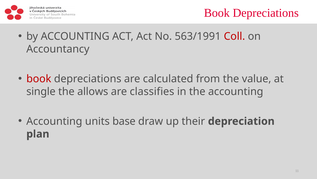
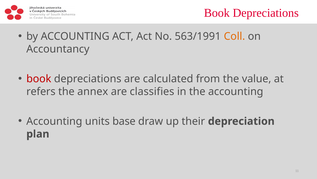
Coll colour: red -> orange
single: single -> refers
allows: allows -> annex
